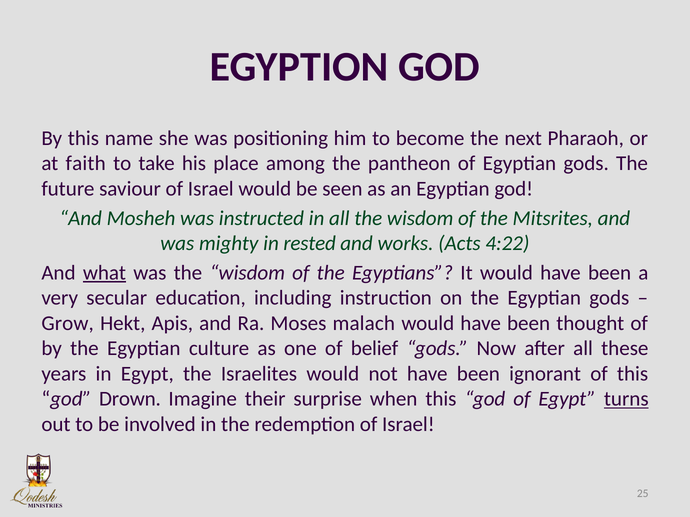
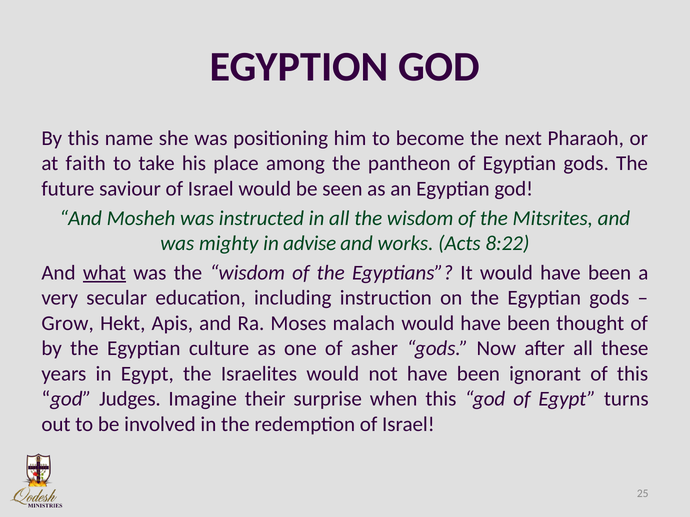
rested: rested -> advise
4:22: 4:22 -> 8:22
belief: belief -> asher
Drown: Drown -> Judges
turns underline: present -> none
